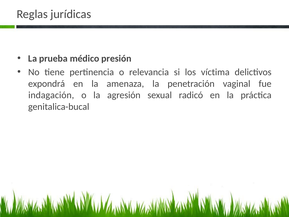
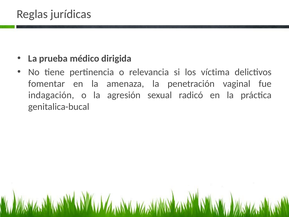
presión: presión -> dirigida
expondrá: expondrá -> fomentar
